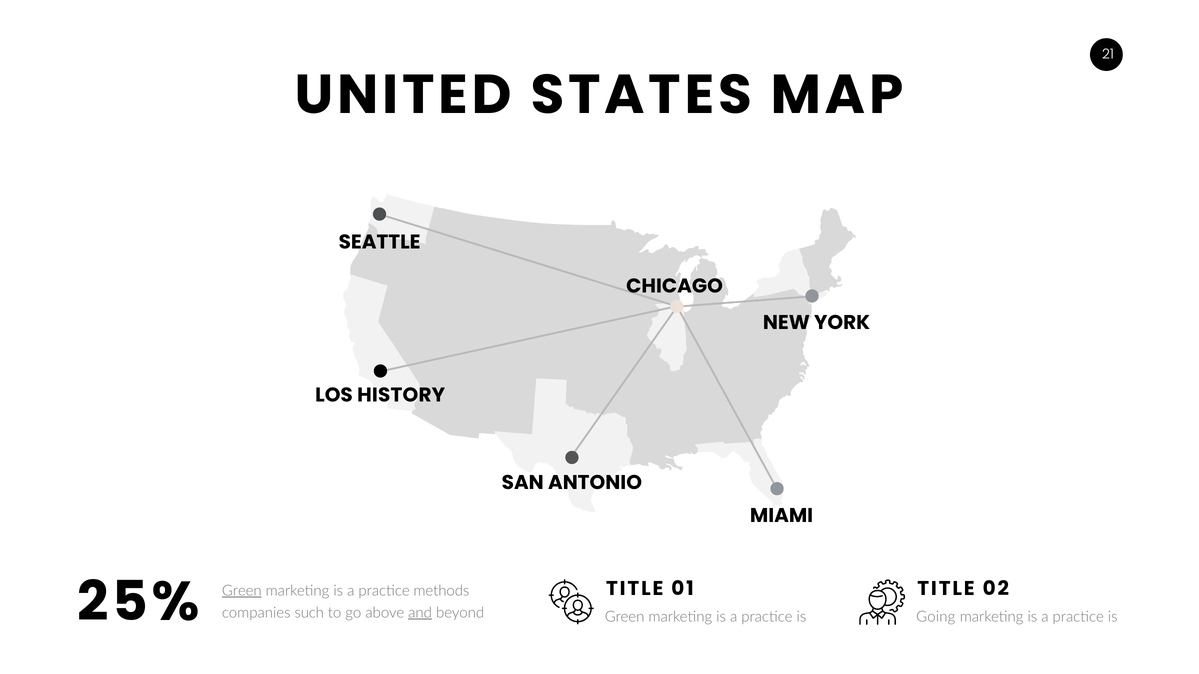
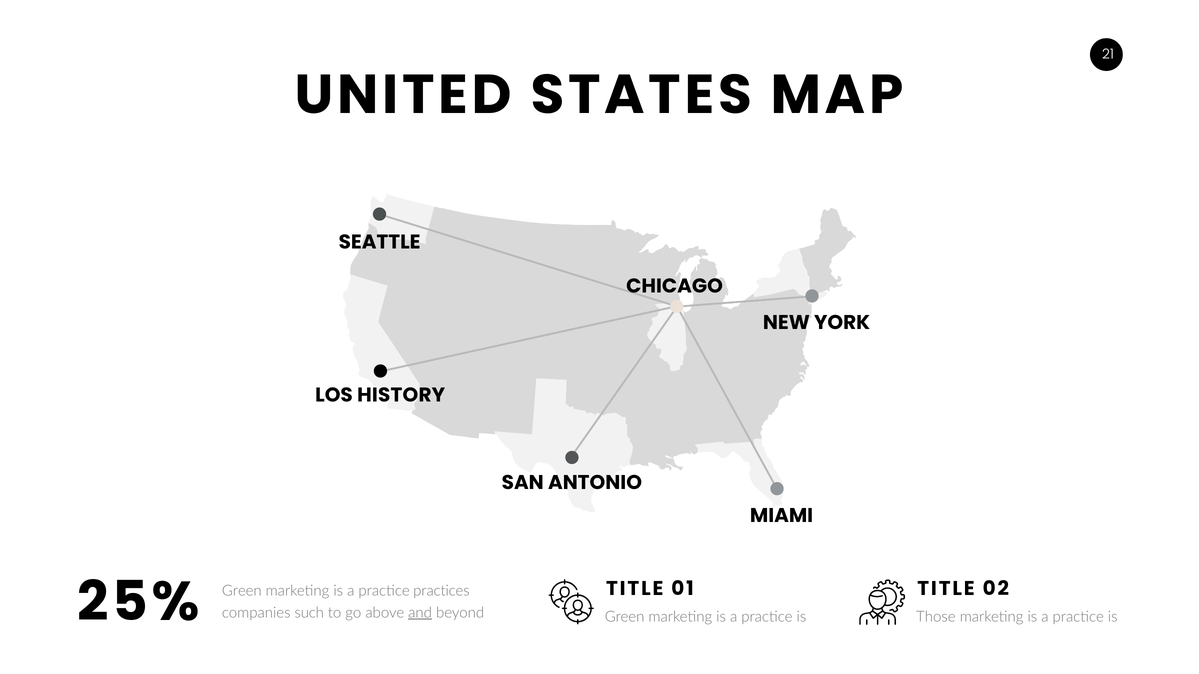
Green at (242, 591) underline: present -> none
methods: methods -> practices
Going: Going -> Those
